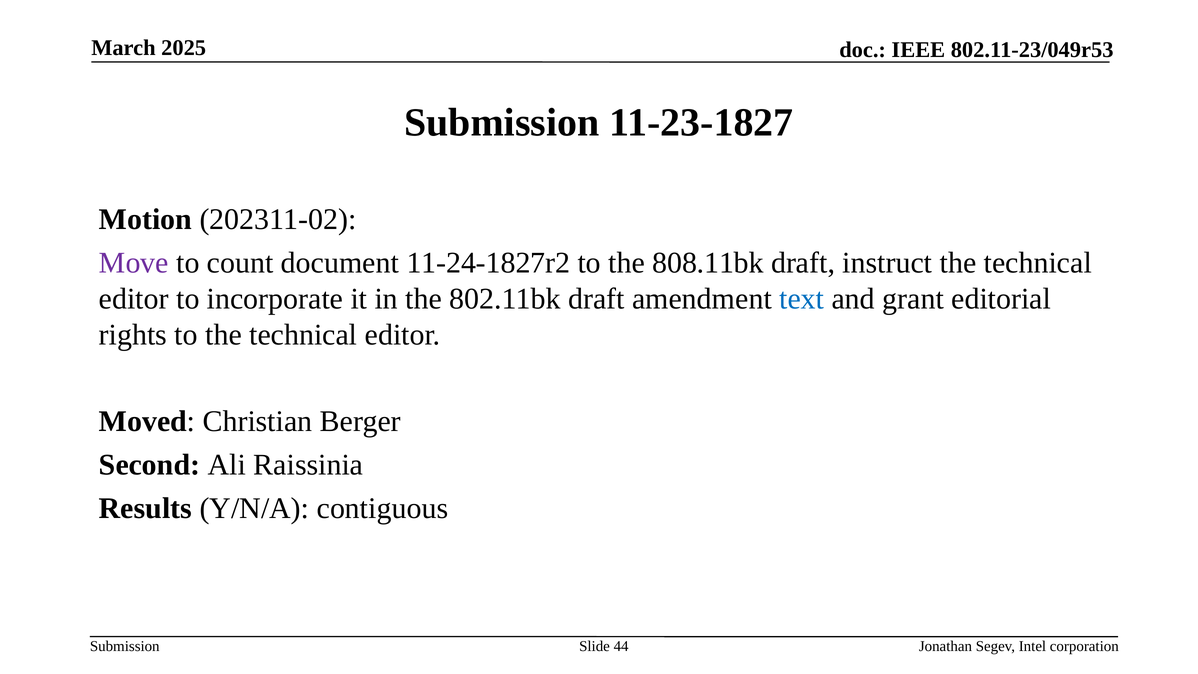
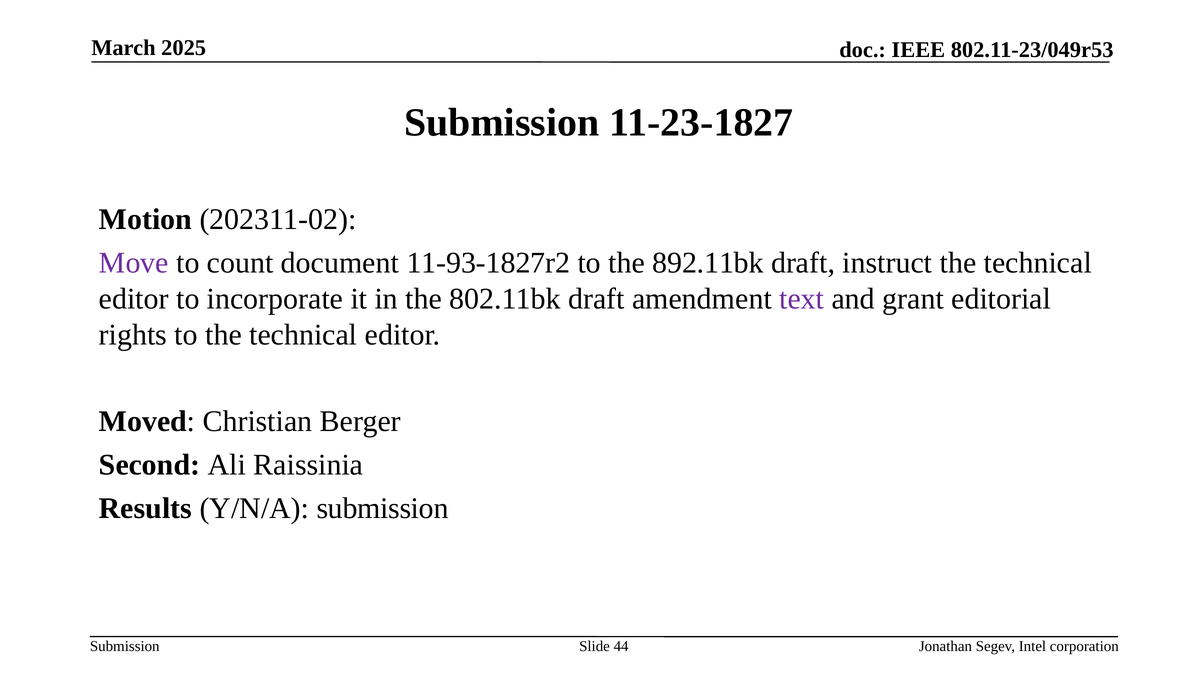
11-24-1827r2: 11-24-1827r2 -> 11-93-1827r2
808.11bk: 808.11bk -> 892.11bk
text colour: blue -> purple
Y/N/A contiguous: contiguous -> submission
